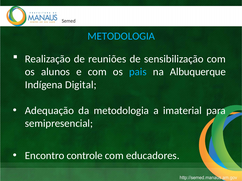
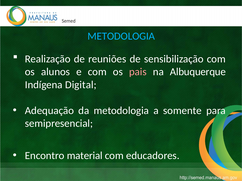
pais colour: light blue -> pink
imaterial: imaterial -> somente
controle: controle -> material
